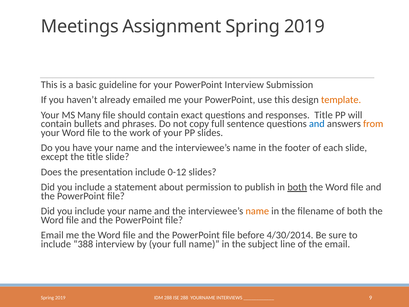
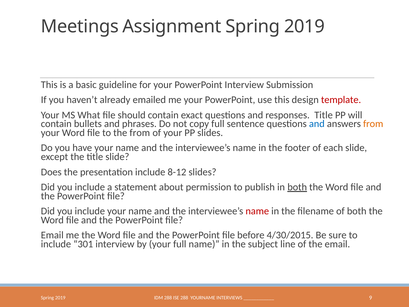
template colour: orange -> red
Many: Many -> What
the work: work -> from
0-12: 0-12 -> 8-12
name at (257, 211) colour: orange -> red
4/30/2014: 4/30/2014 -> 4/30/2015
388: 388 -> 301
